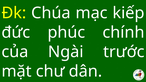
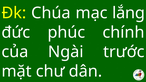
kiếp: kiếp -> lắng
